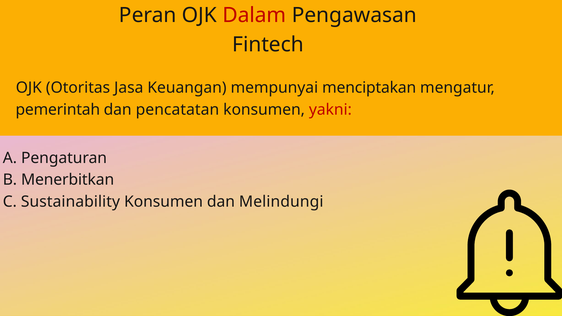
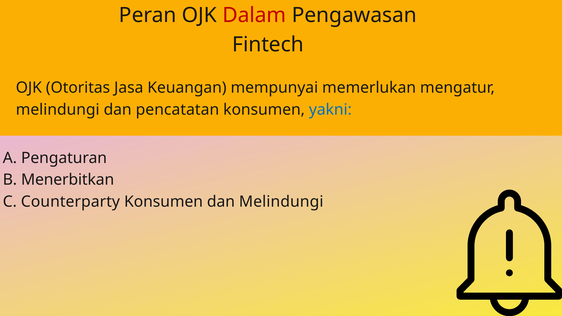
menciptakan: menciptakan -> memerlukan
pemerintah at (58, 110): pemerintah -> melindungi
yakni colour: red -> blue
Sustainability: Sustainability -> Counterparty
